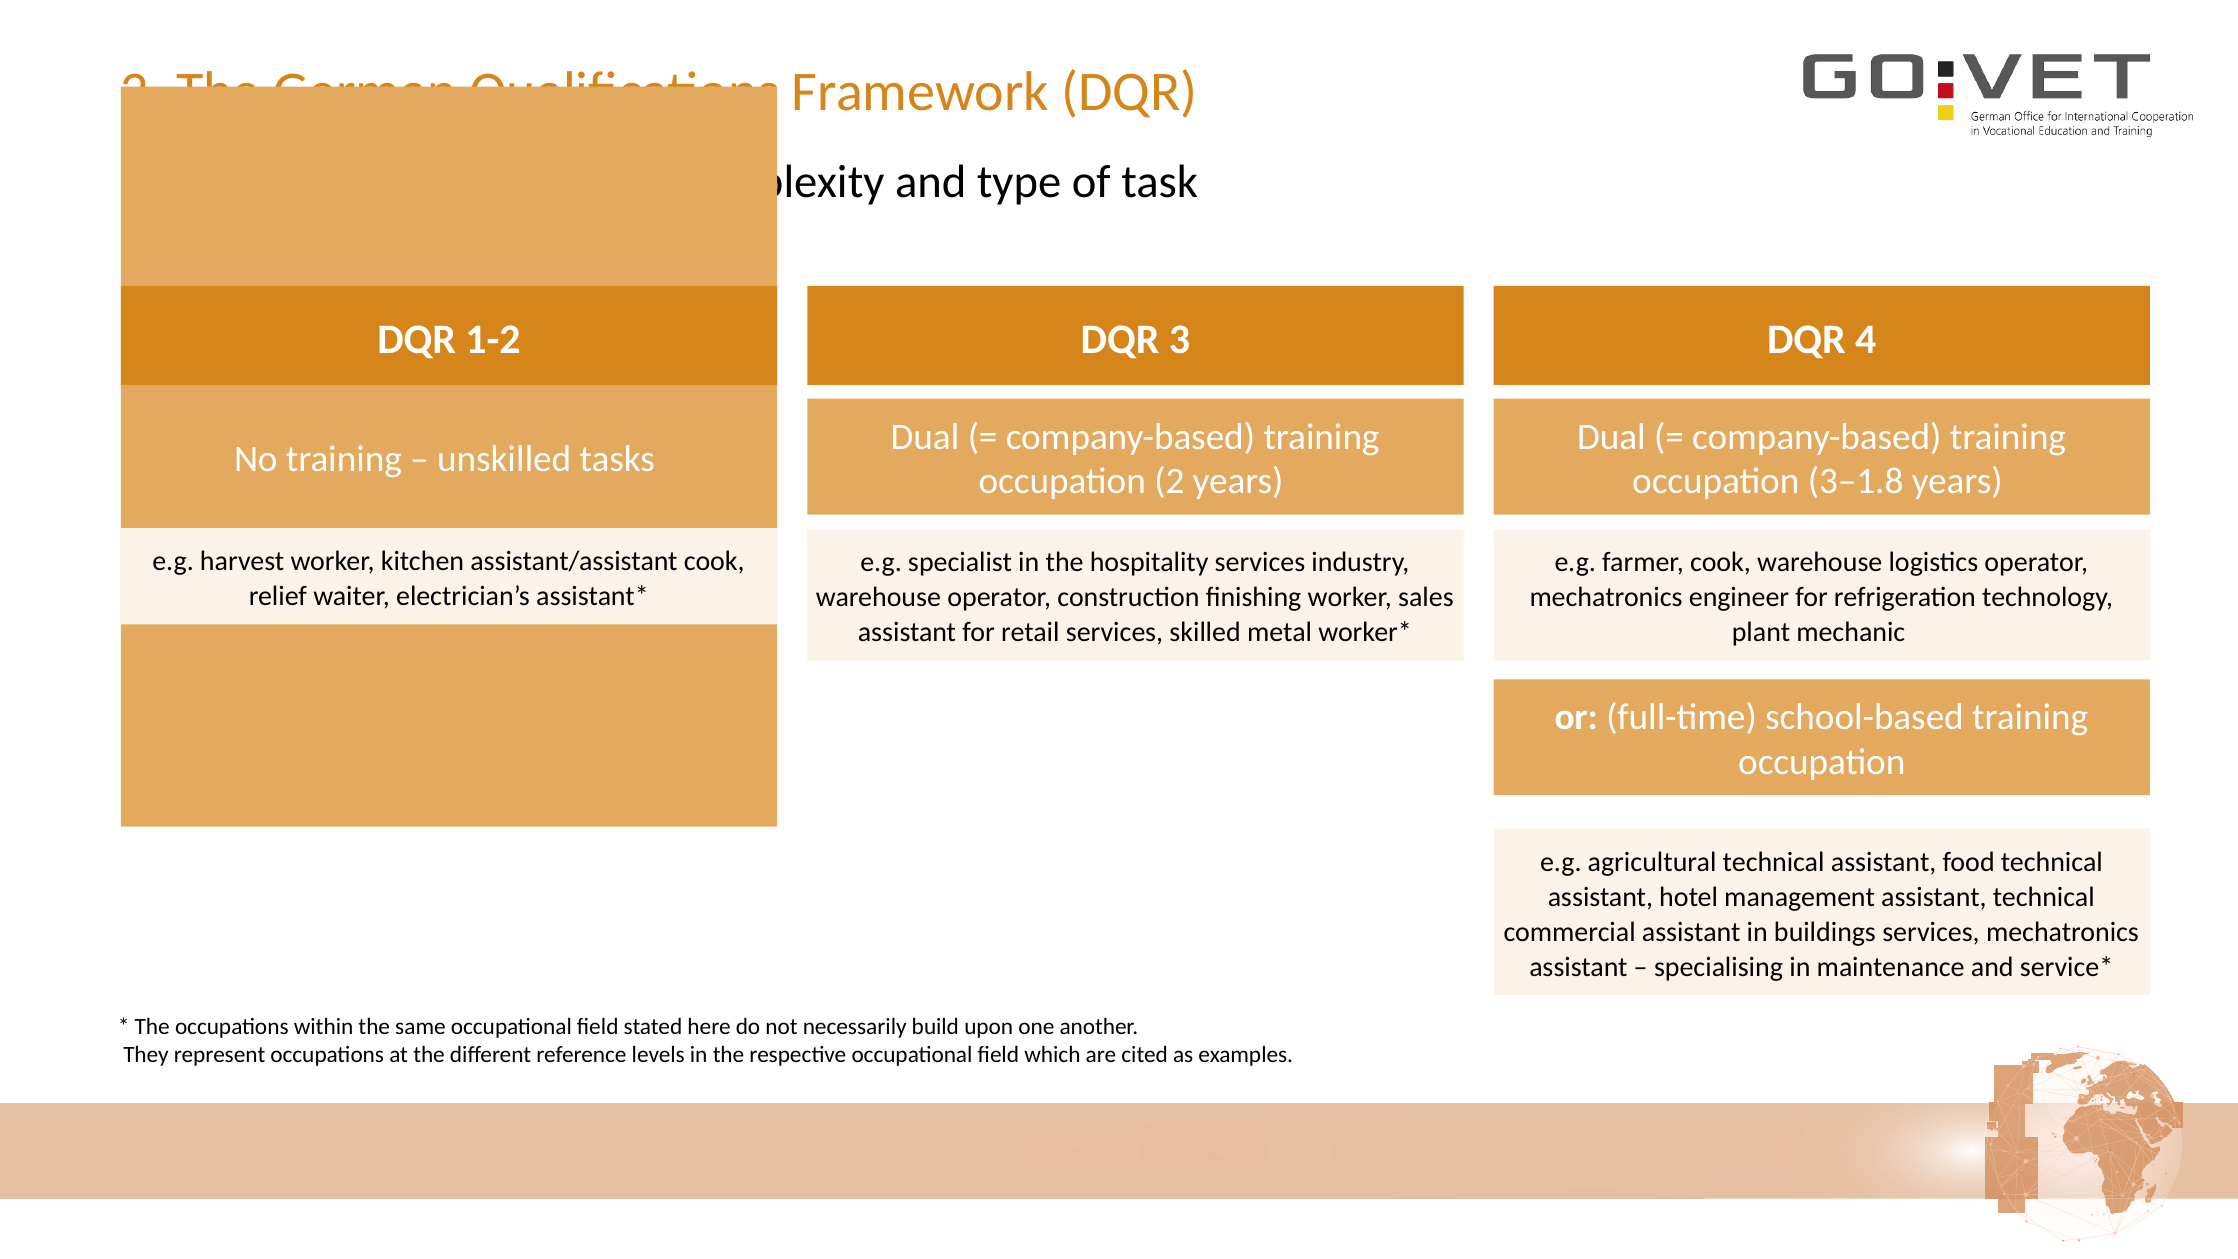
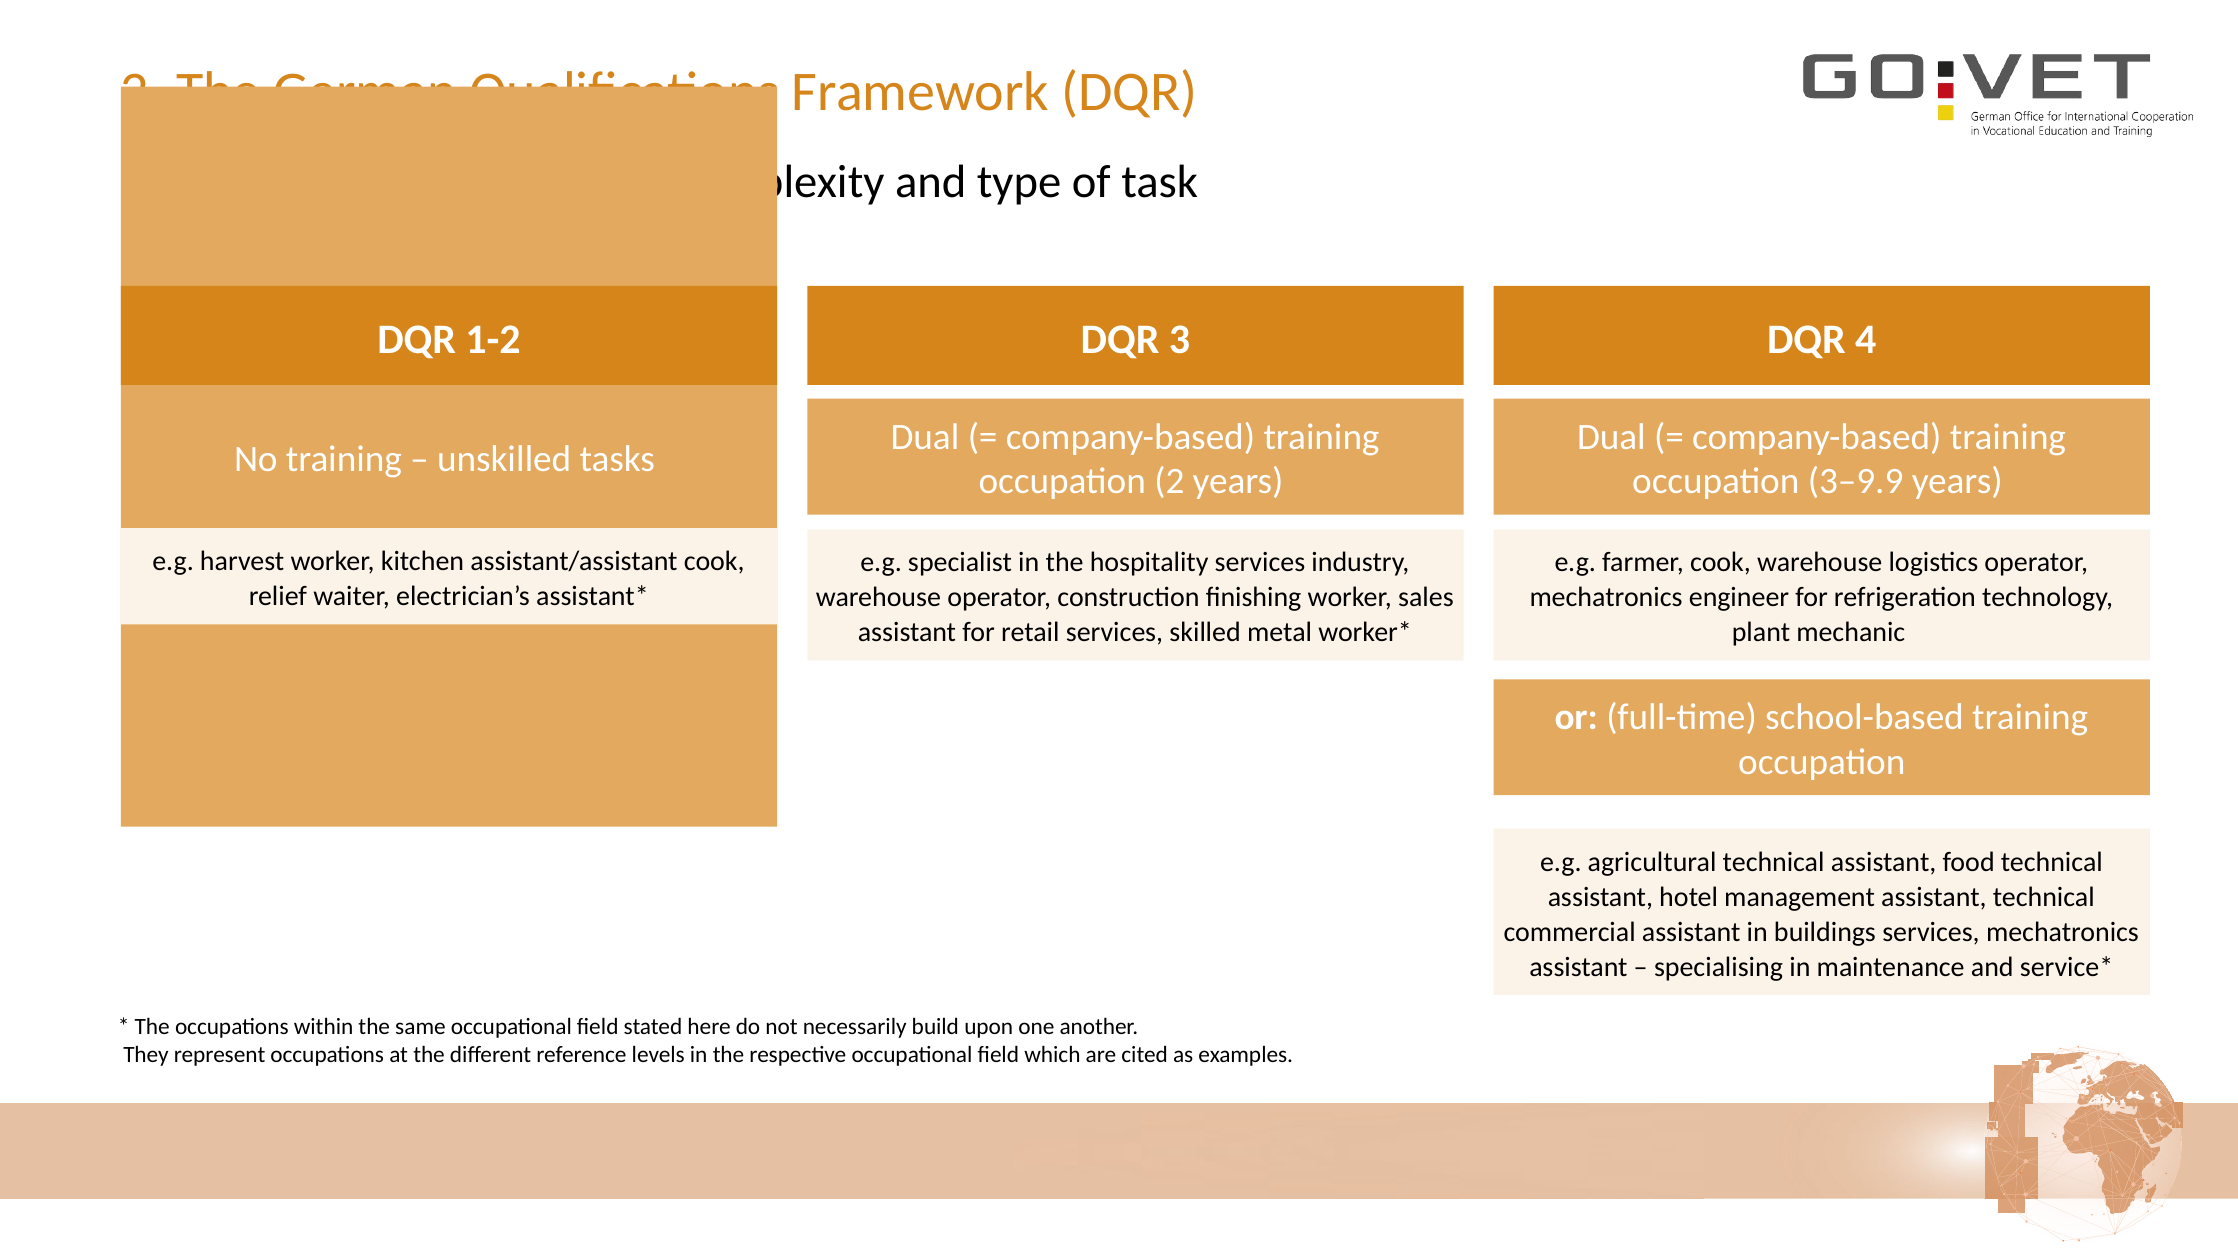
3–1.8: 3–1.8 -> 3–9.9
